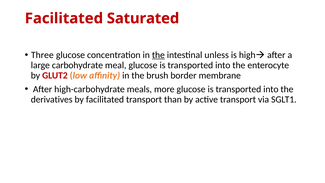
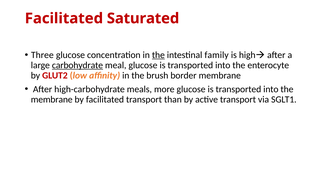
unless: unless -> family
carbohydrate underline: none -> present
derivatives at (52, 99): derivatives -> membrane
